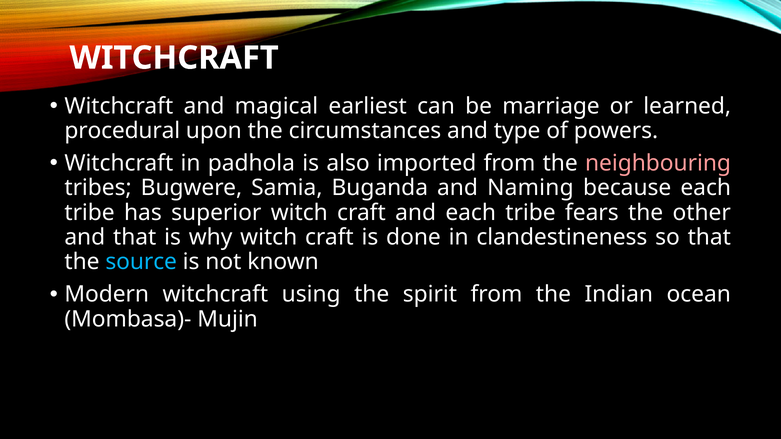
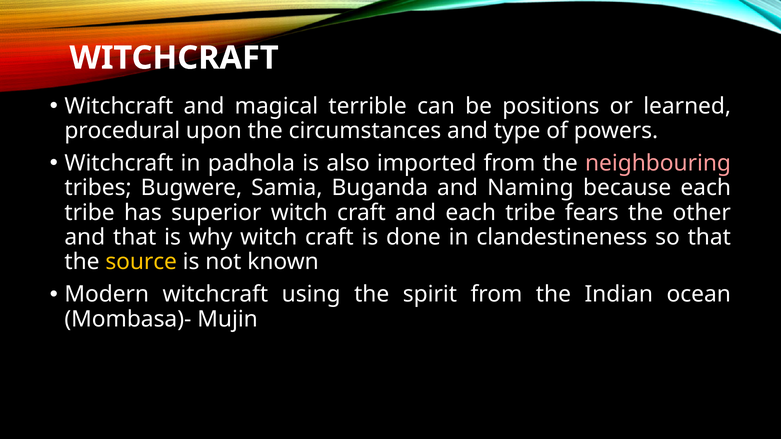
earliest: earliest -> terrible
marriage: marriage -> positions
source colour: light blue -> yellow
